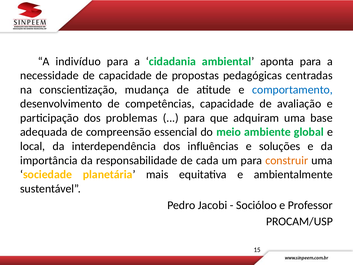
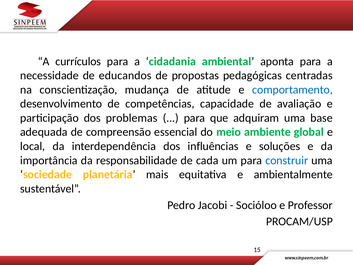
indivíduo: indivíduo -> currículos
de capacidade: capacidade -> educandos
construir colour: orange -> blue
